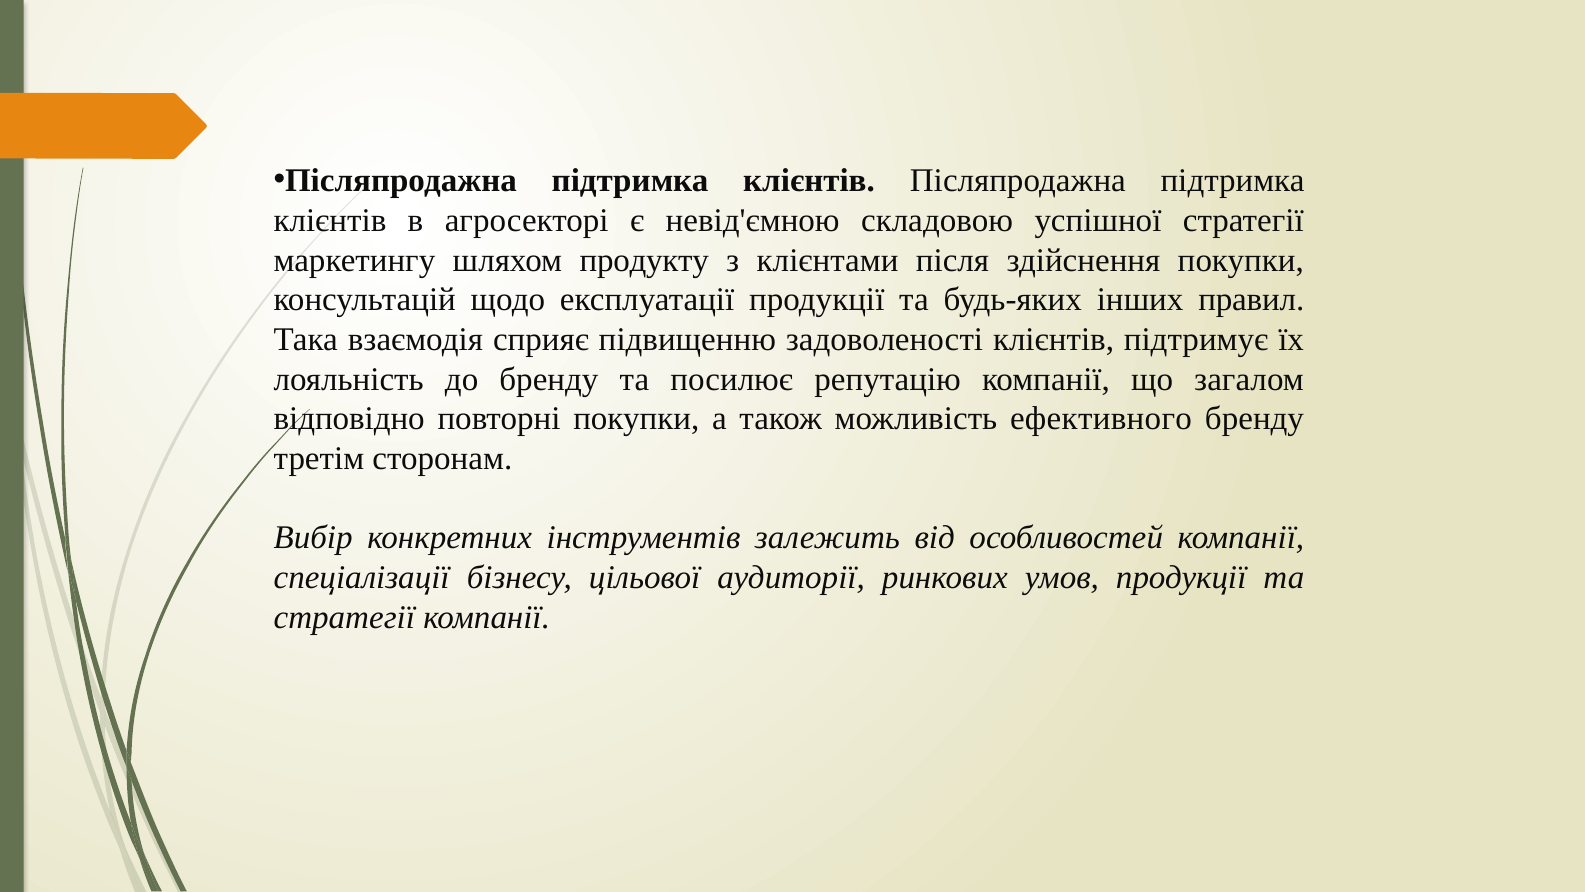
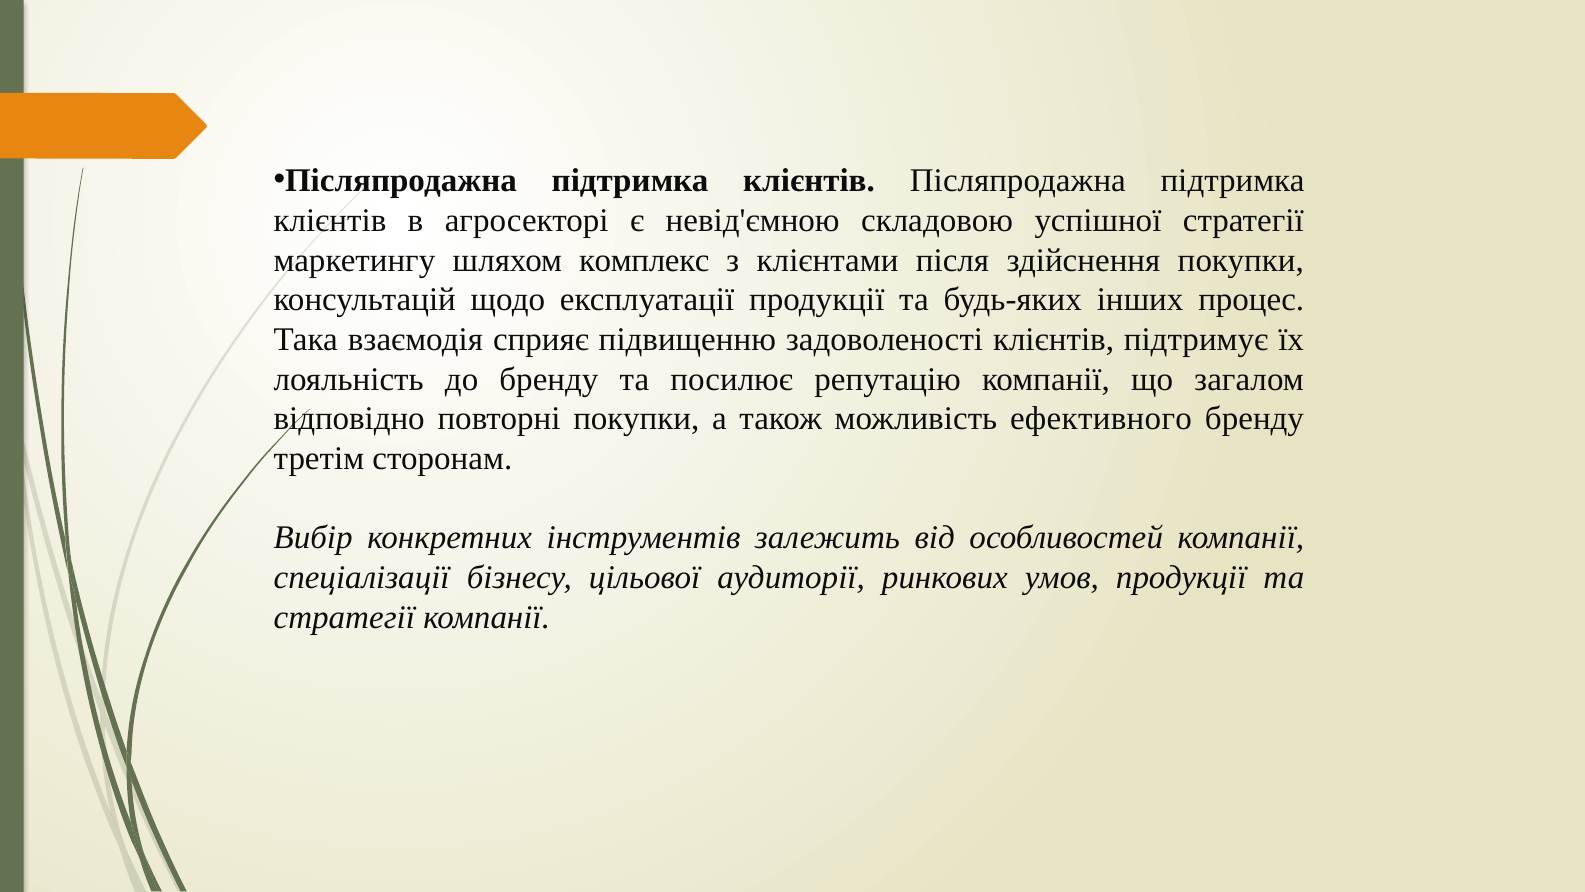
продукту: продукту -> комплекс
правил: правил -> процес
